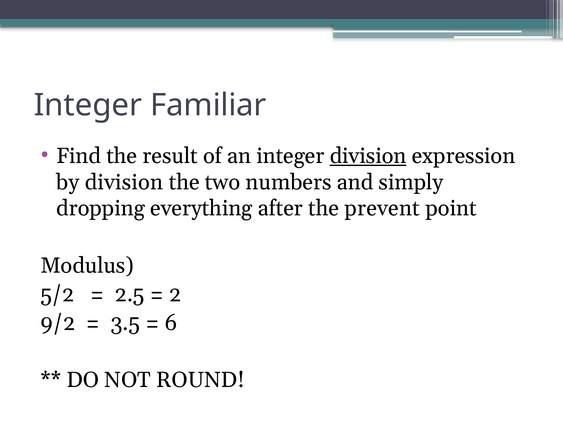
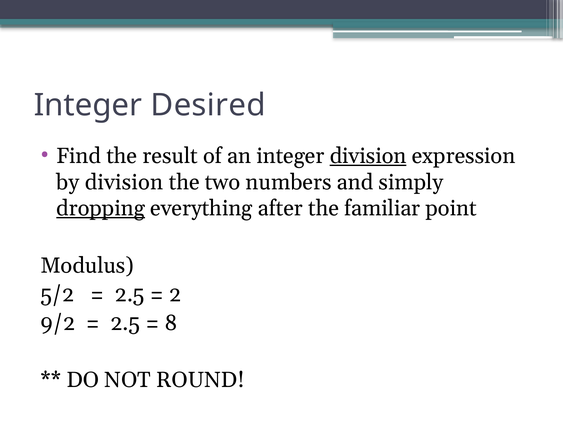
Familiar: Familiar -> Desired
dropping underline: none -> present
prevent: prevent -> familiar
3.5 at (125, 323): 3.5 -> 2.5
6: 6 -> 8
